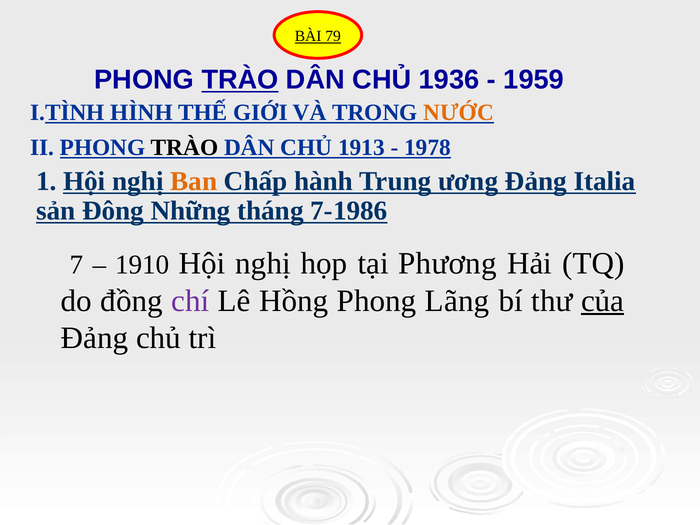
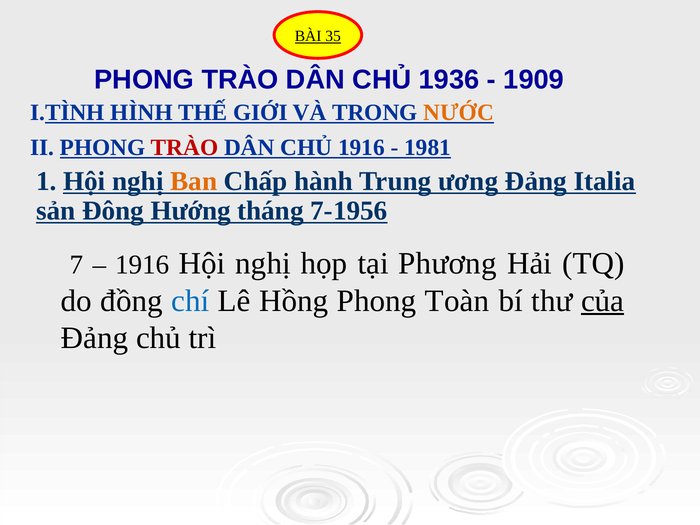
79: 79 -> 35
TRÀO at (240, 80) underline: present -> none
1959: 1959 -> 1909
TRÀO at (185, 147) colour: black -> red
CHỦ 1913: 1913 -> 1916
1978: 1978 -> 1981
Những: Những -> Hướng
7-1986: 7-1986 -> 7-1956
1910 at (142, 265): 1910 -> 1916
chí colour: purple -> blue
Lãng: Lãng -> Toàn
